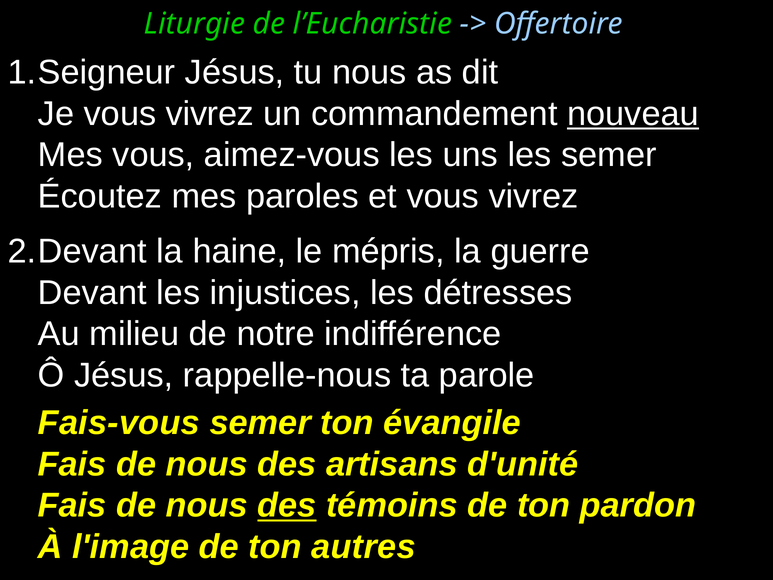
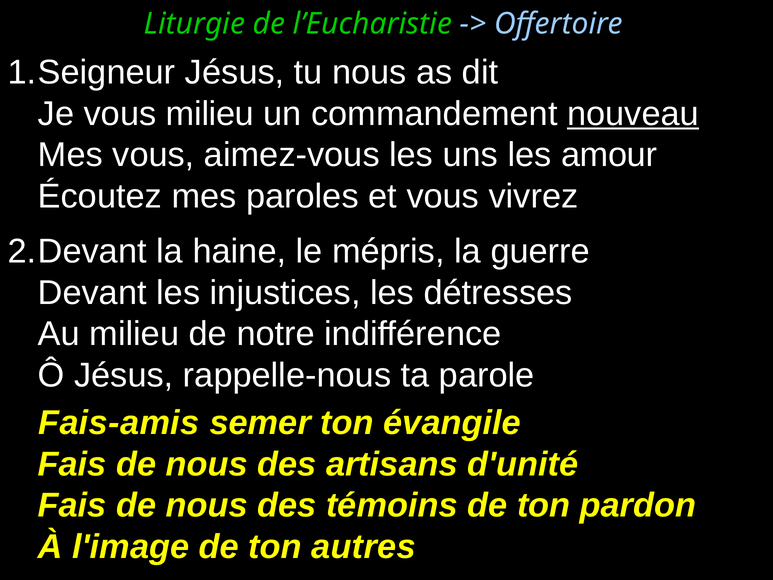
Je vous vivrez: vivrez -> milieu
les semer: semer -> amour
Fais-vous: Fais-vous -> Fais-amis
des at (287, 505) underline: present -> none
